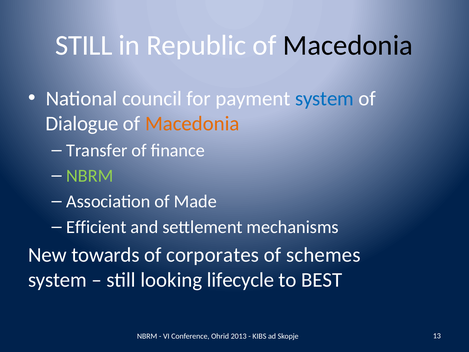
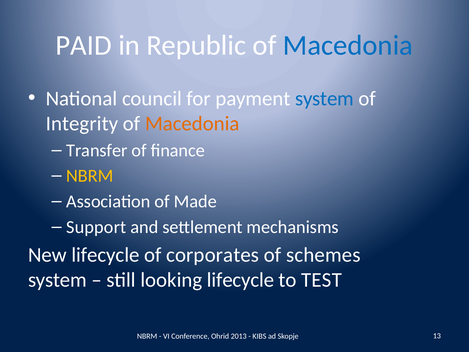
STILL at (84, 45): STILL -> PAID
Macedonia at (348, 45) colour: black -> blue
Dialogue: Dialogue -> Integrity
NBRM at (90, 176) colour: light green -> yellow
Efficient: Efficient -> Support
New towards: towards -> lifecycle
BEST: BEST -> TEST
